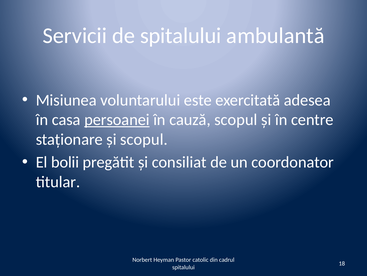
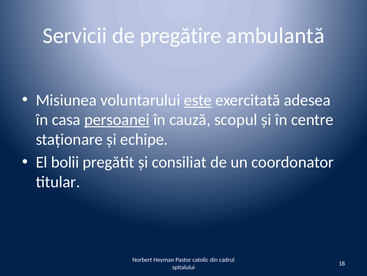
de spitalului: spitalului -> pregătire
este underline: none -> present
și scopul: scopul -> echipe
